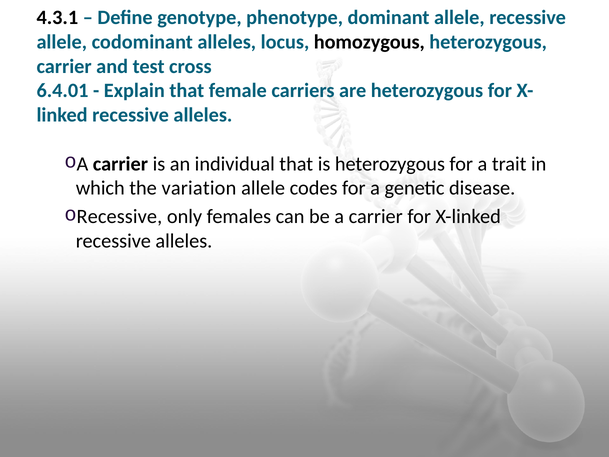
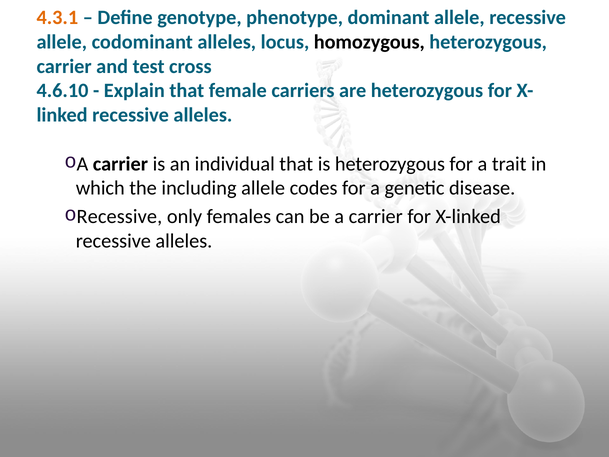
4.3.1 colour: black -> orange
6.4.01: 6.4.01 -> 4.6.10
variation: variation -> including
